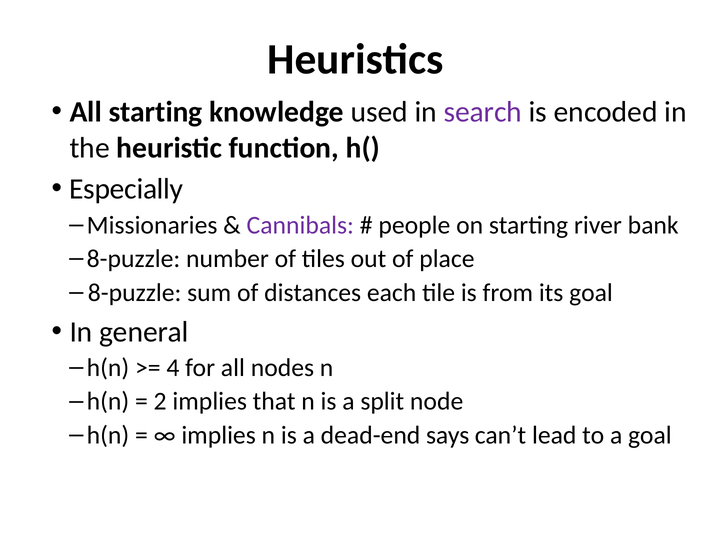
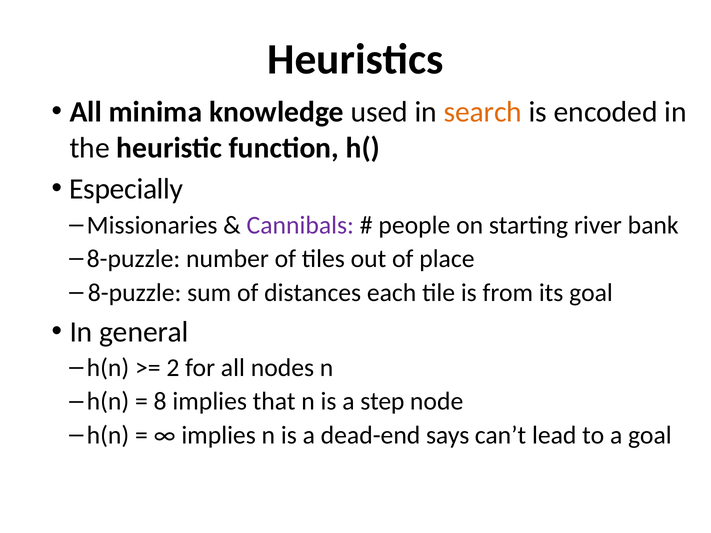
All starting: starting -> minima
search colour: purple -> orange
4: 4 -> 2
2: 2 -> 8
split: split -> step
